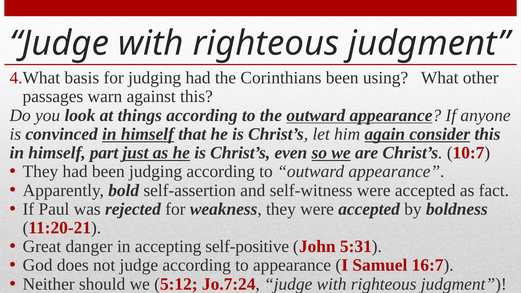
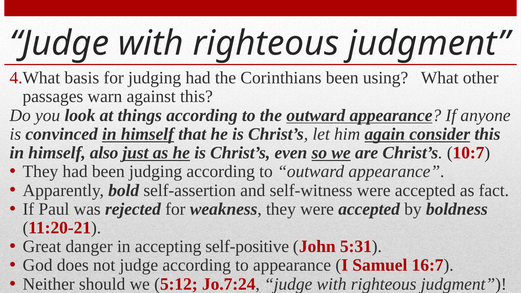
part: part -> also
